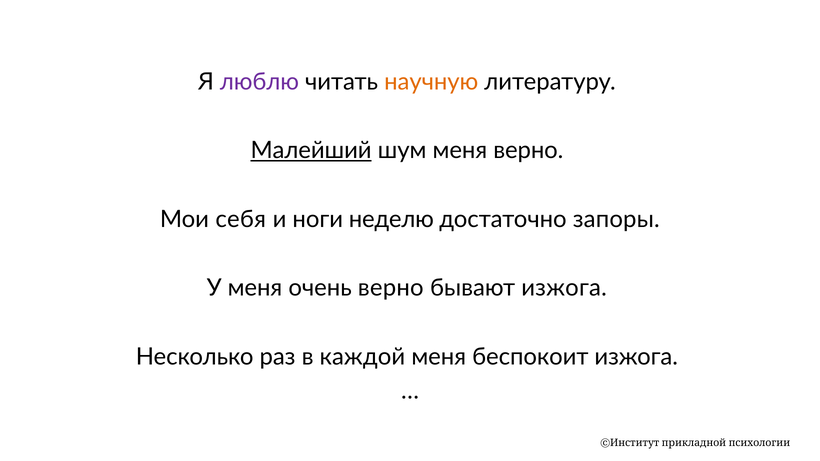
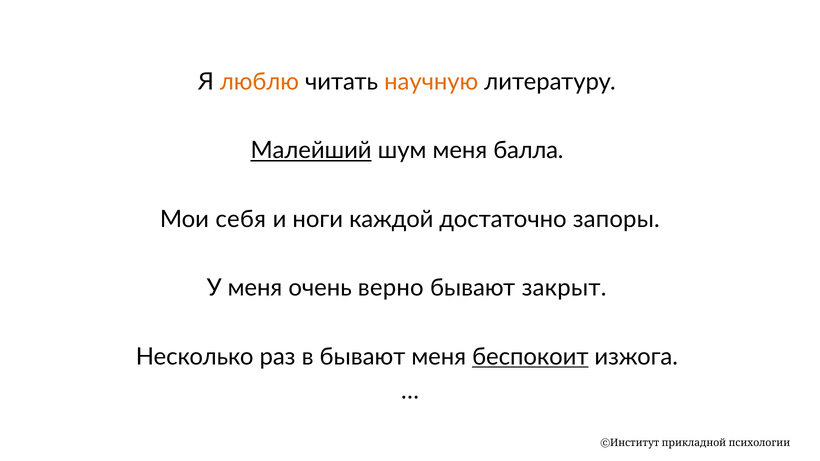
люблю colour: purple -> orange
меня верно: верно -> балла
неделю: неделю -> каждой
бывают изжога: изжога -> закрыт
в каждой: каждой -> бывают
беспокоит underline: none -> present
